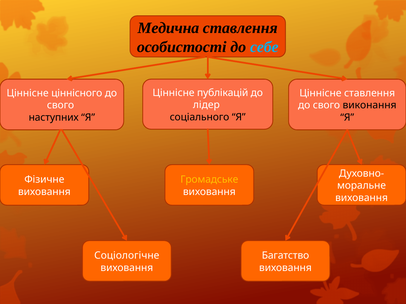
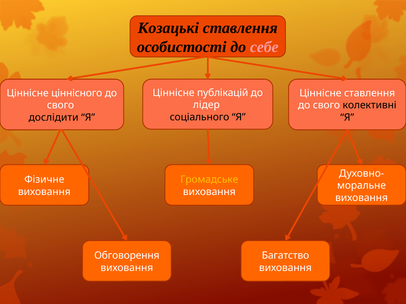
Медична: Медична -> Козацькі
себе colour: light blue -> pink
виконання: виконання -> колективні
наступних: наступних -> дослідити
Соціологічне: Соціологічне -> Обговорення
